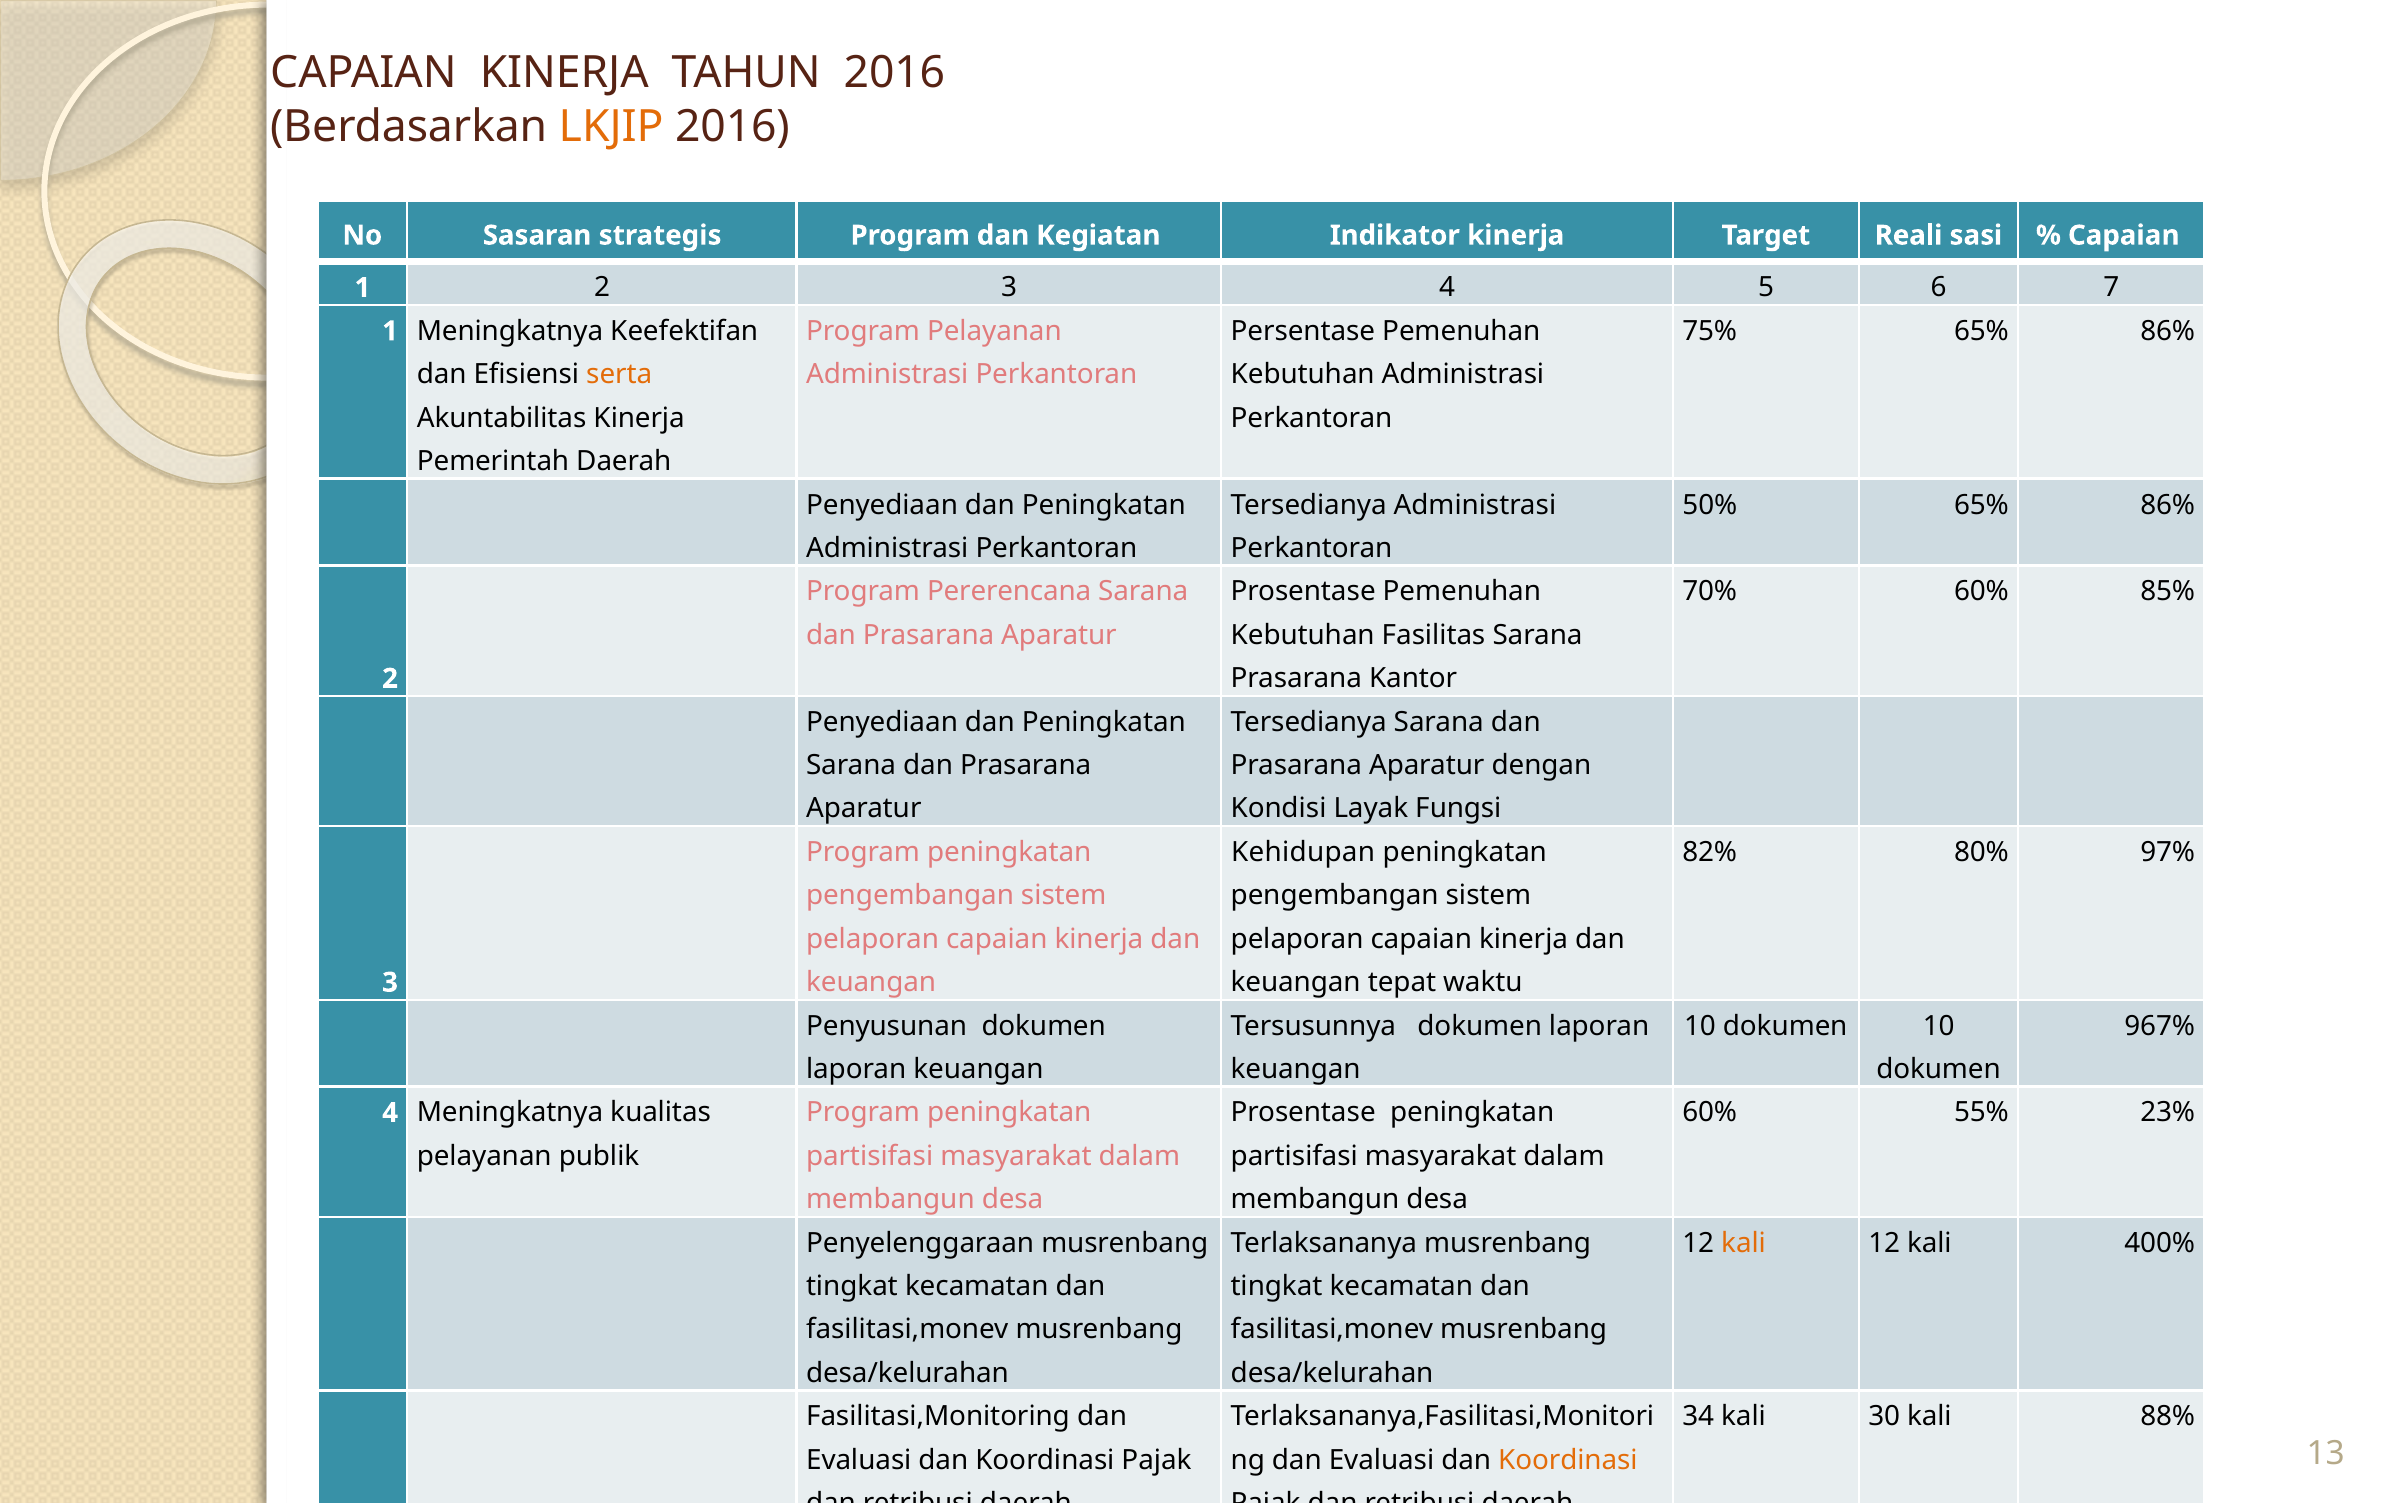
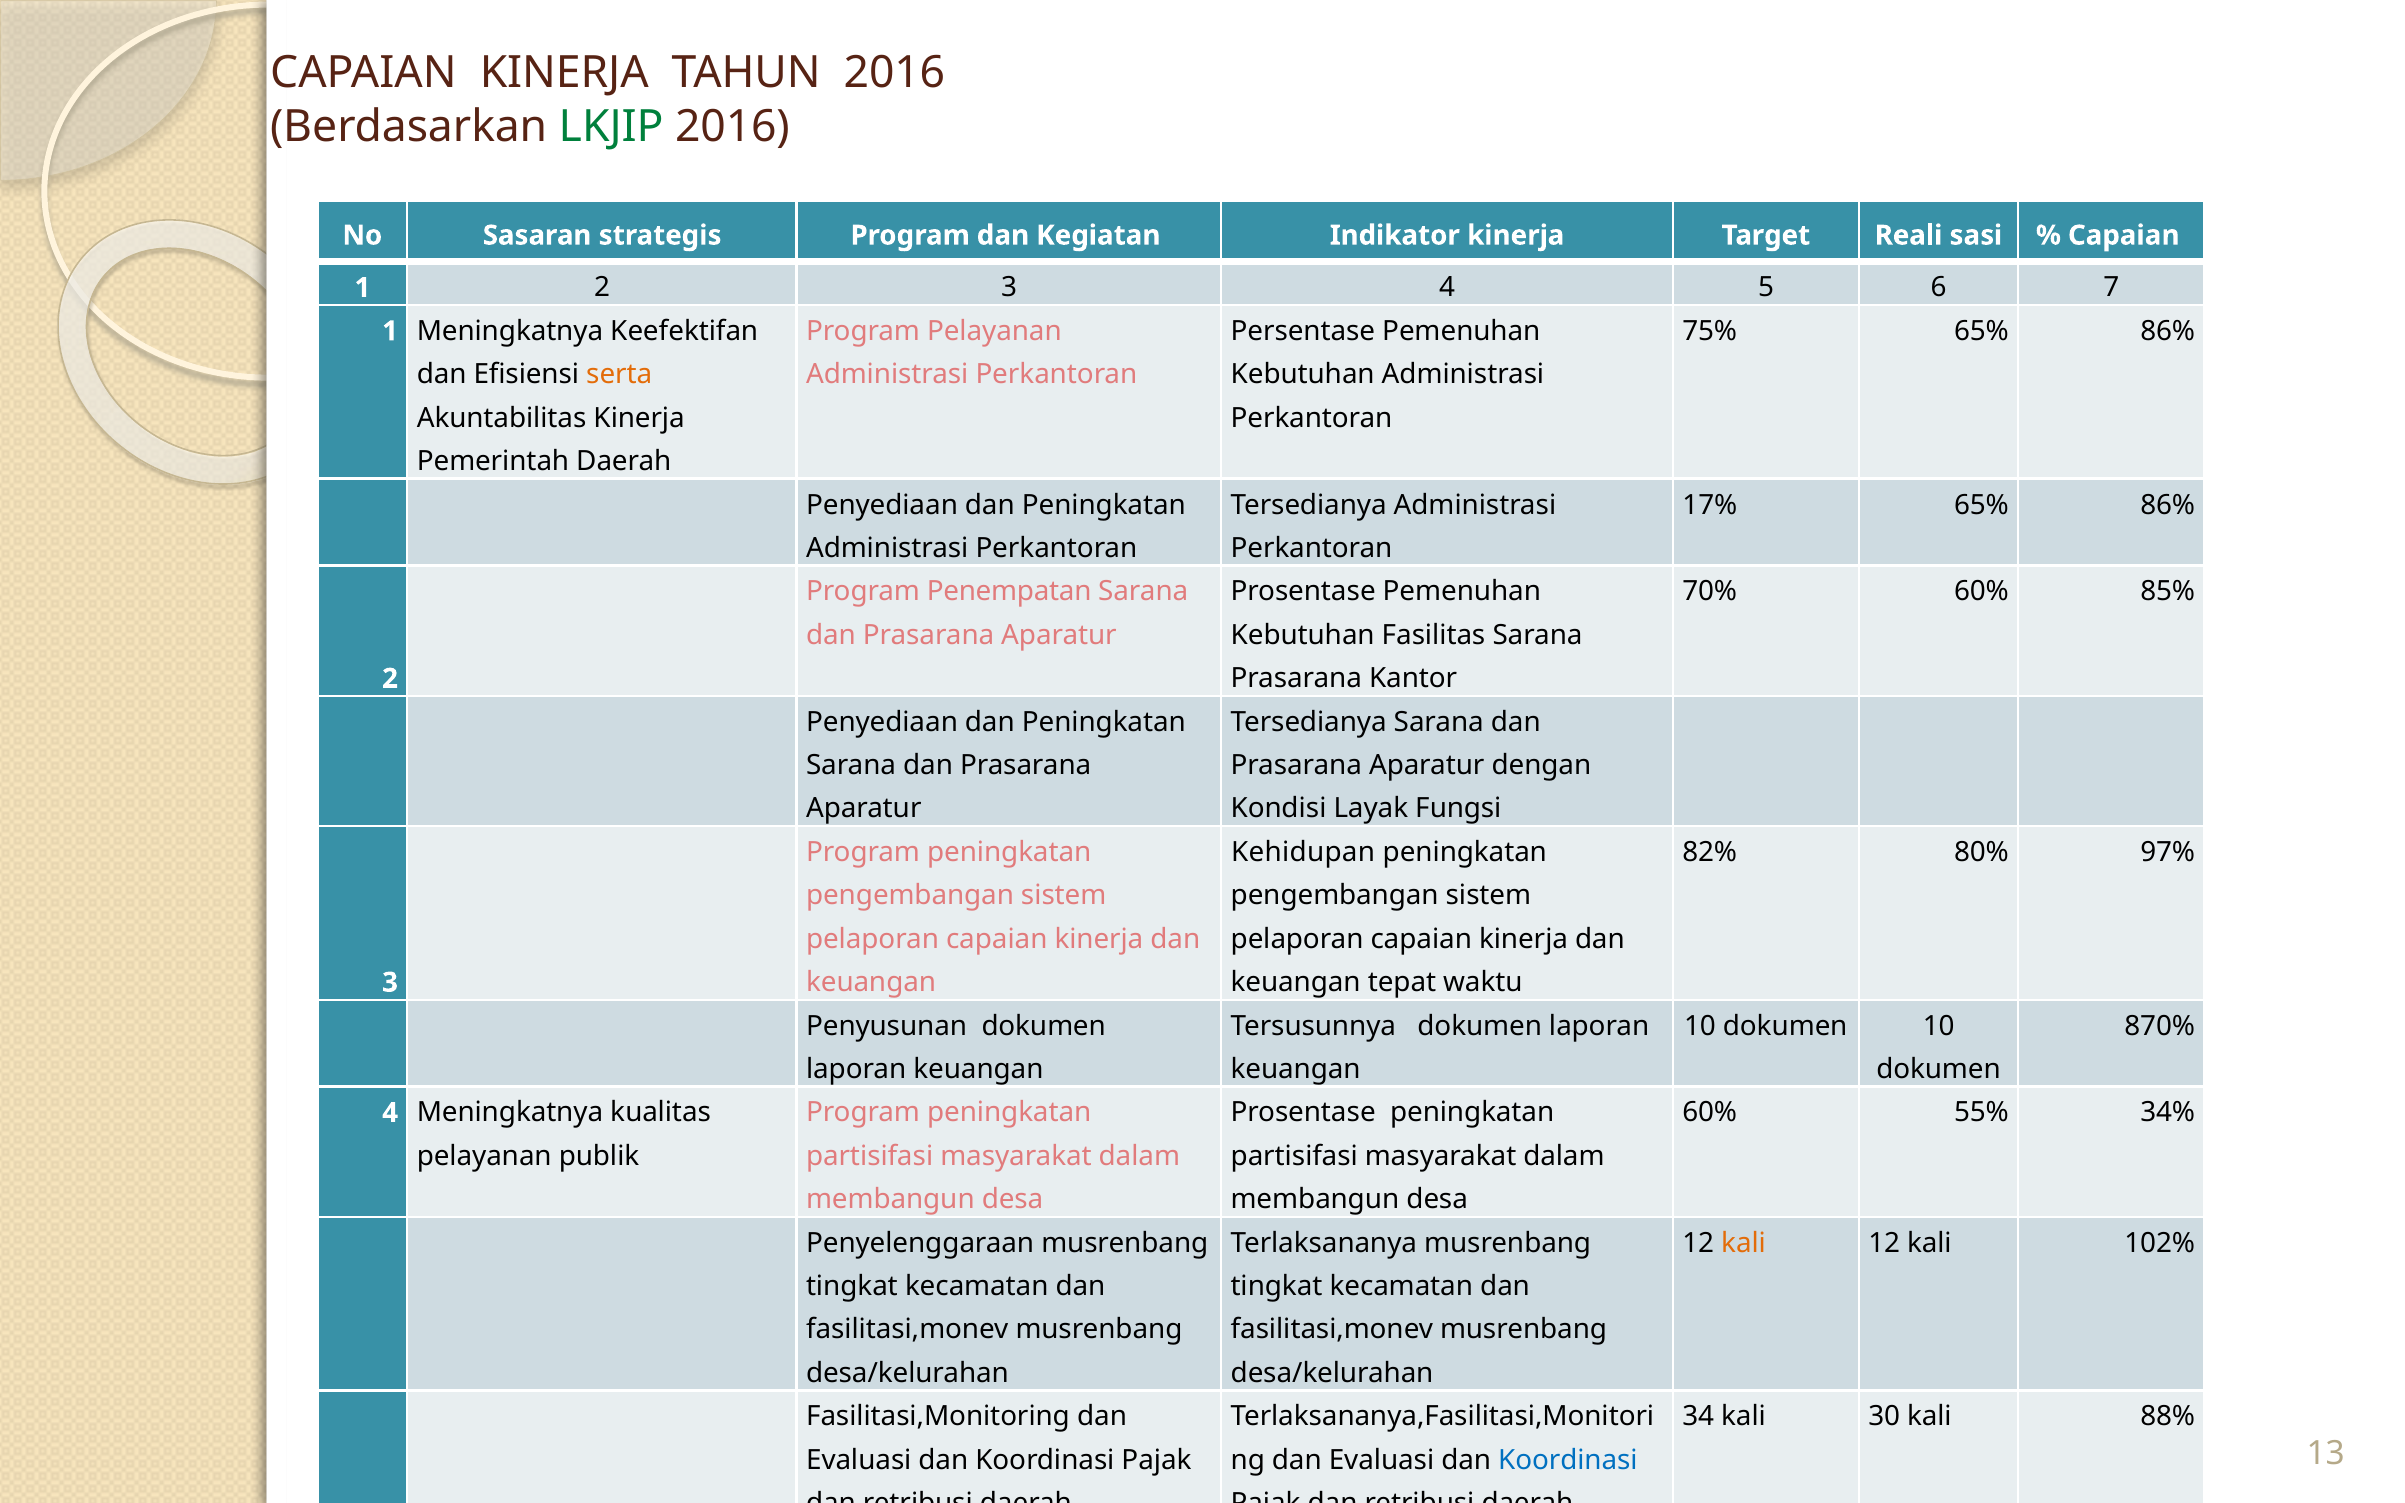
LKJIP colour: orange -> green
50%: 50% -> 17%
Pererencana: Pererencana -> Penempatan
967%: 967% -> 870%
23%: 23% -> 34%
400%: 400% -> 102%
Koordinasi at (1568, 1460) colour: orange -> blue
